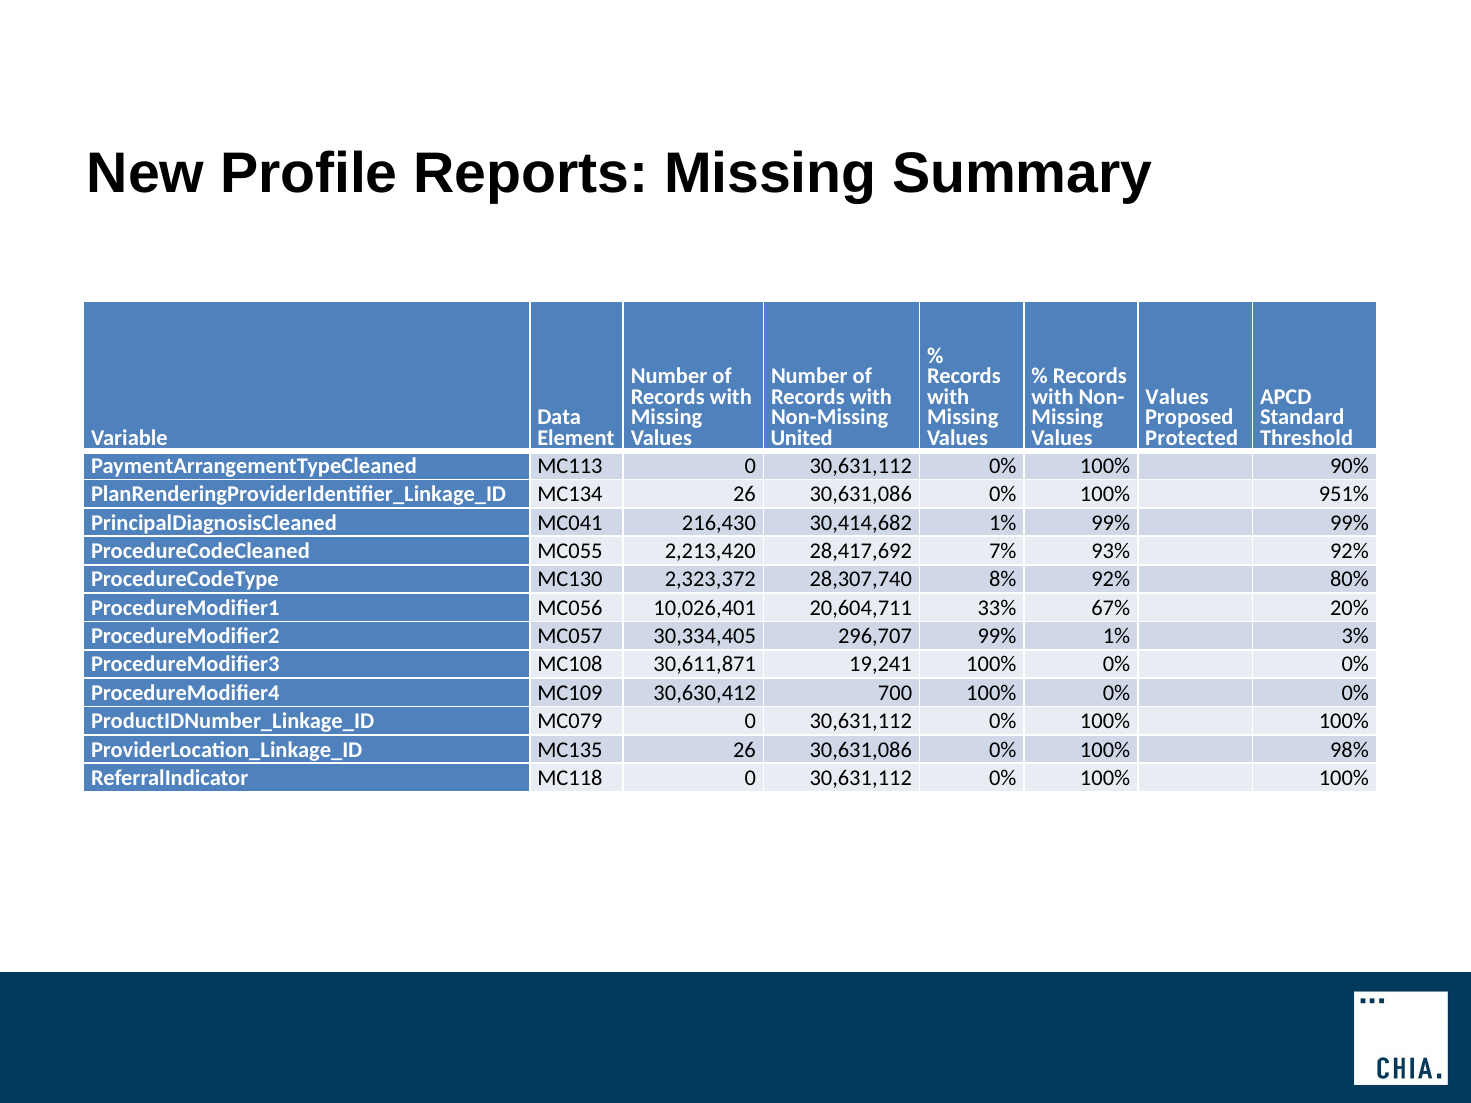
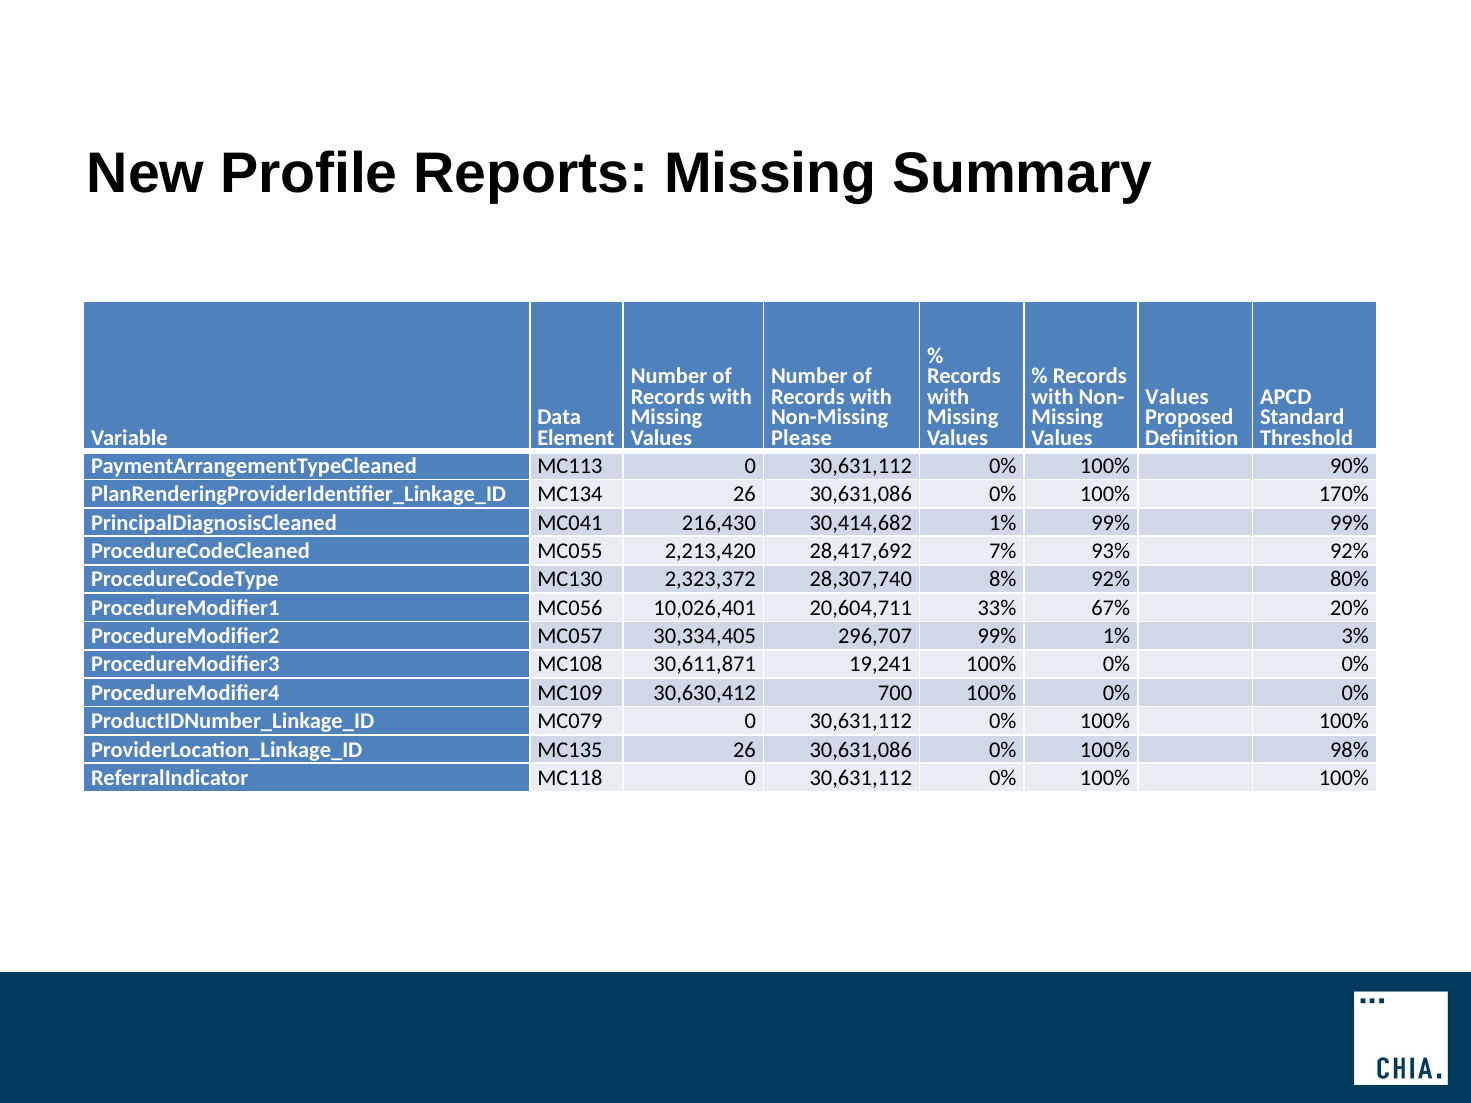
United: United -> Please
Protected: Protected -> Definition
951%: 951% -> 170%
